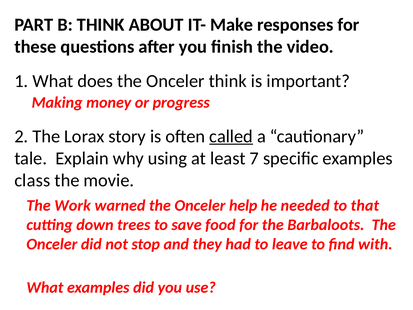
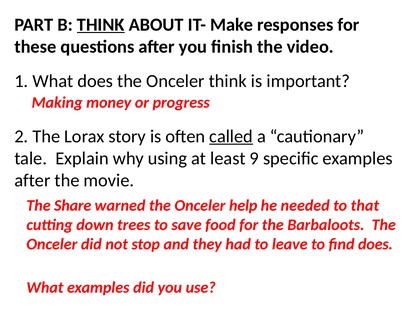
THINK at (101, 25) underline: none -> present
7: 7 -> 9
class at (32, 180): class -> after
Work: Work -> Share
find with: with -> does
